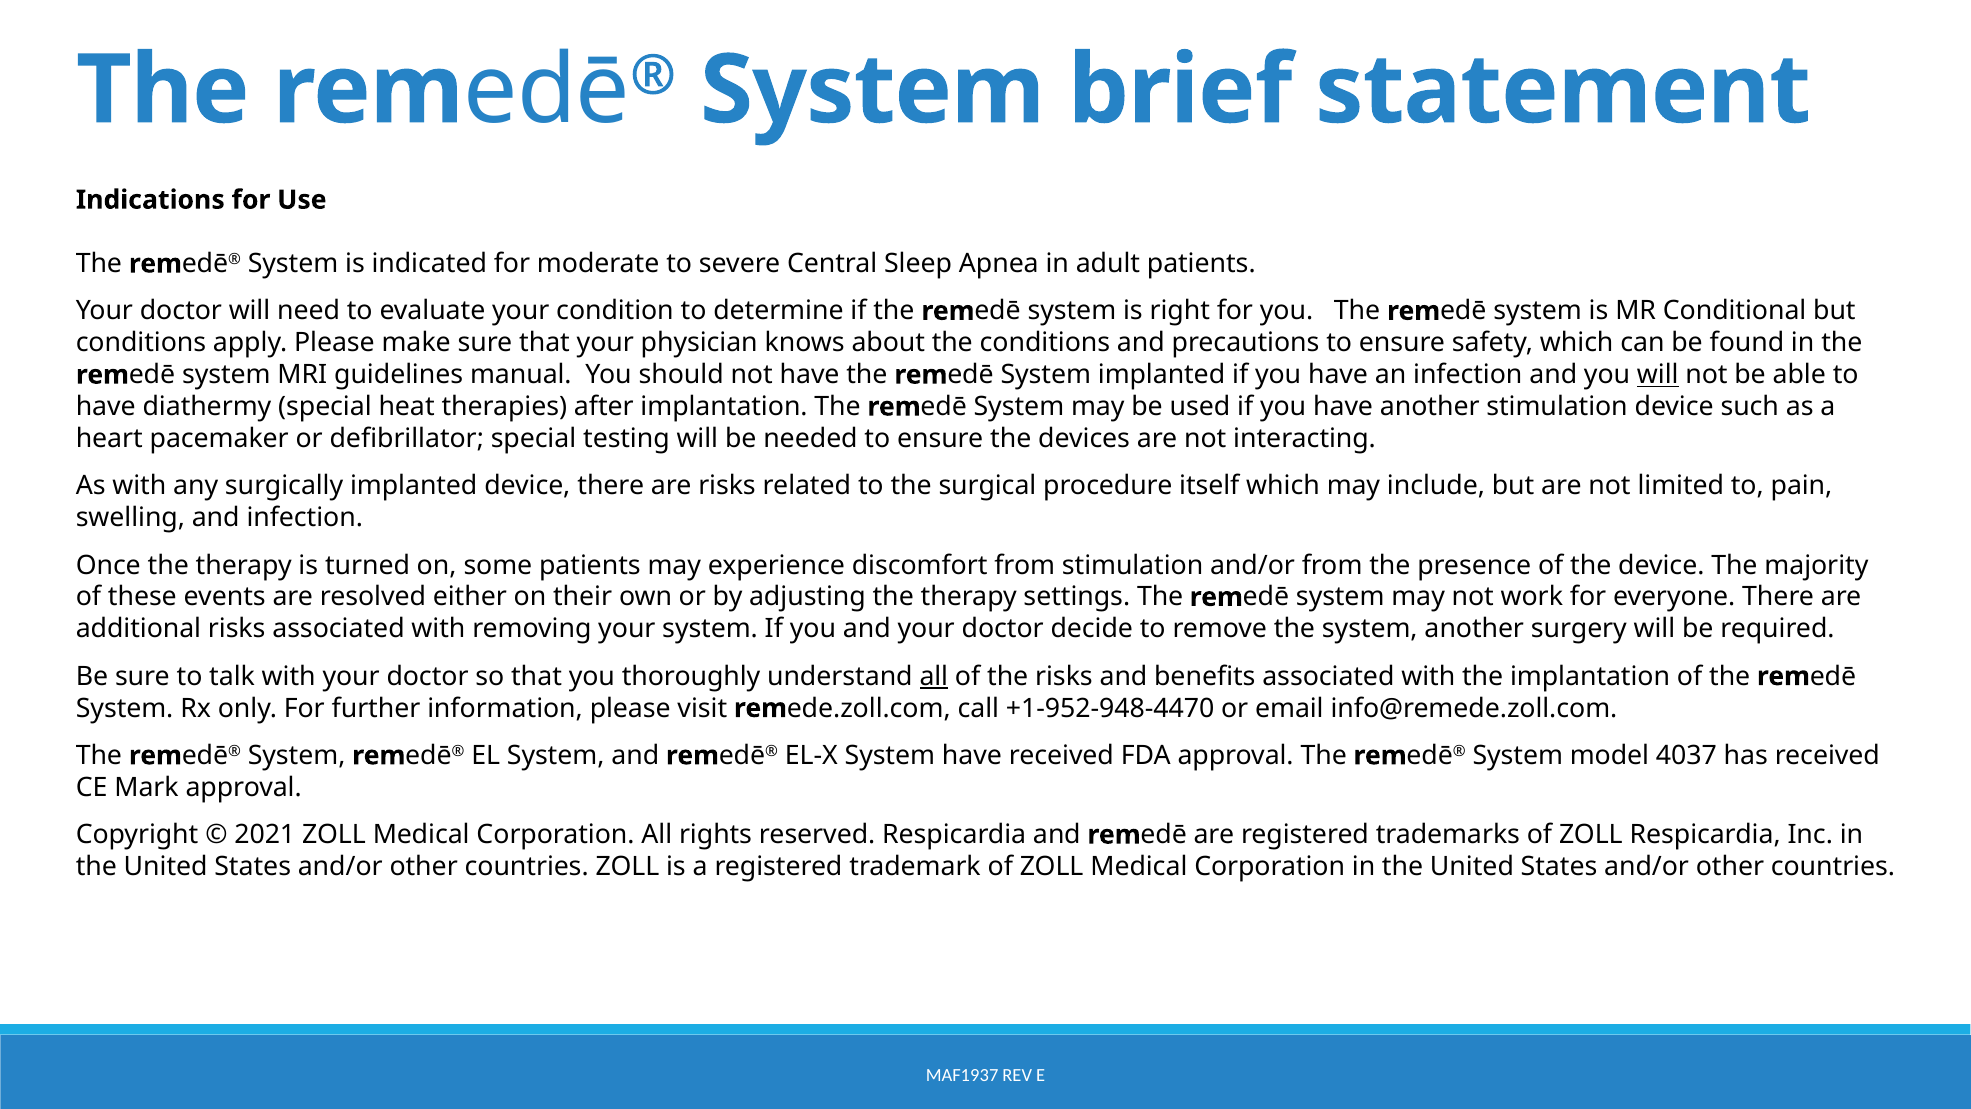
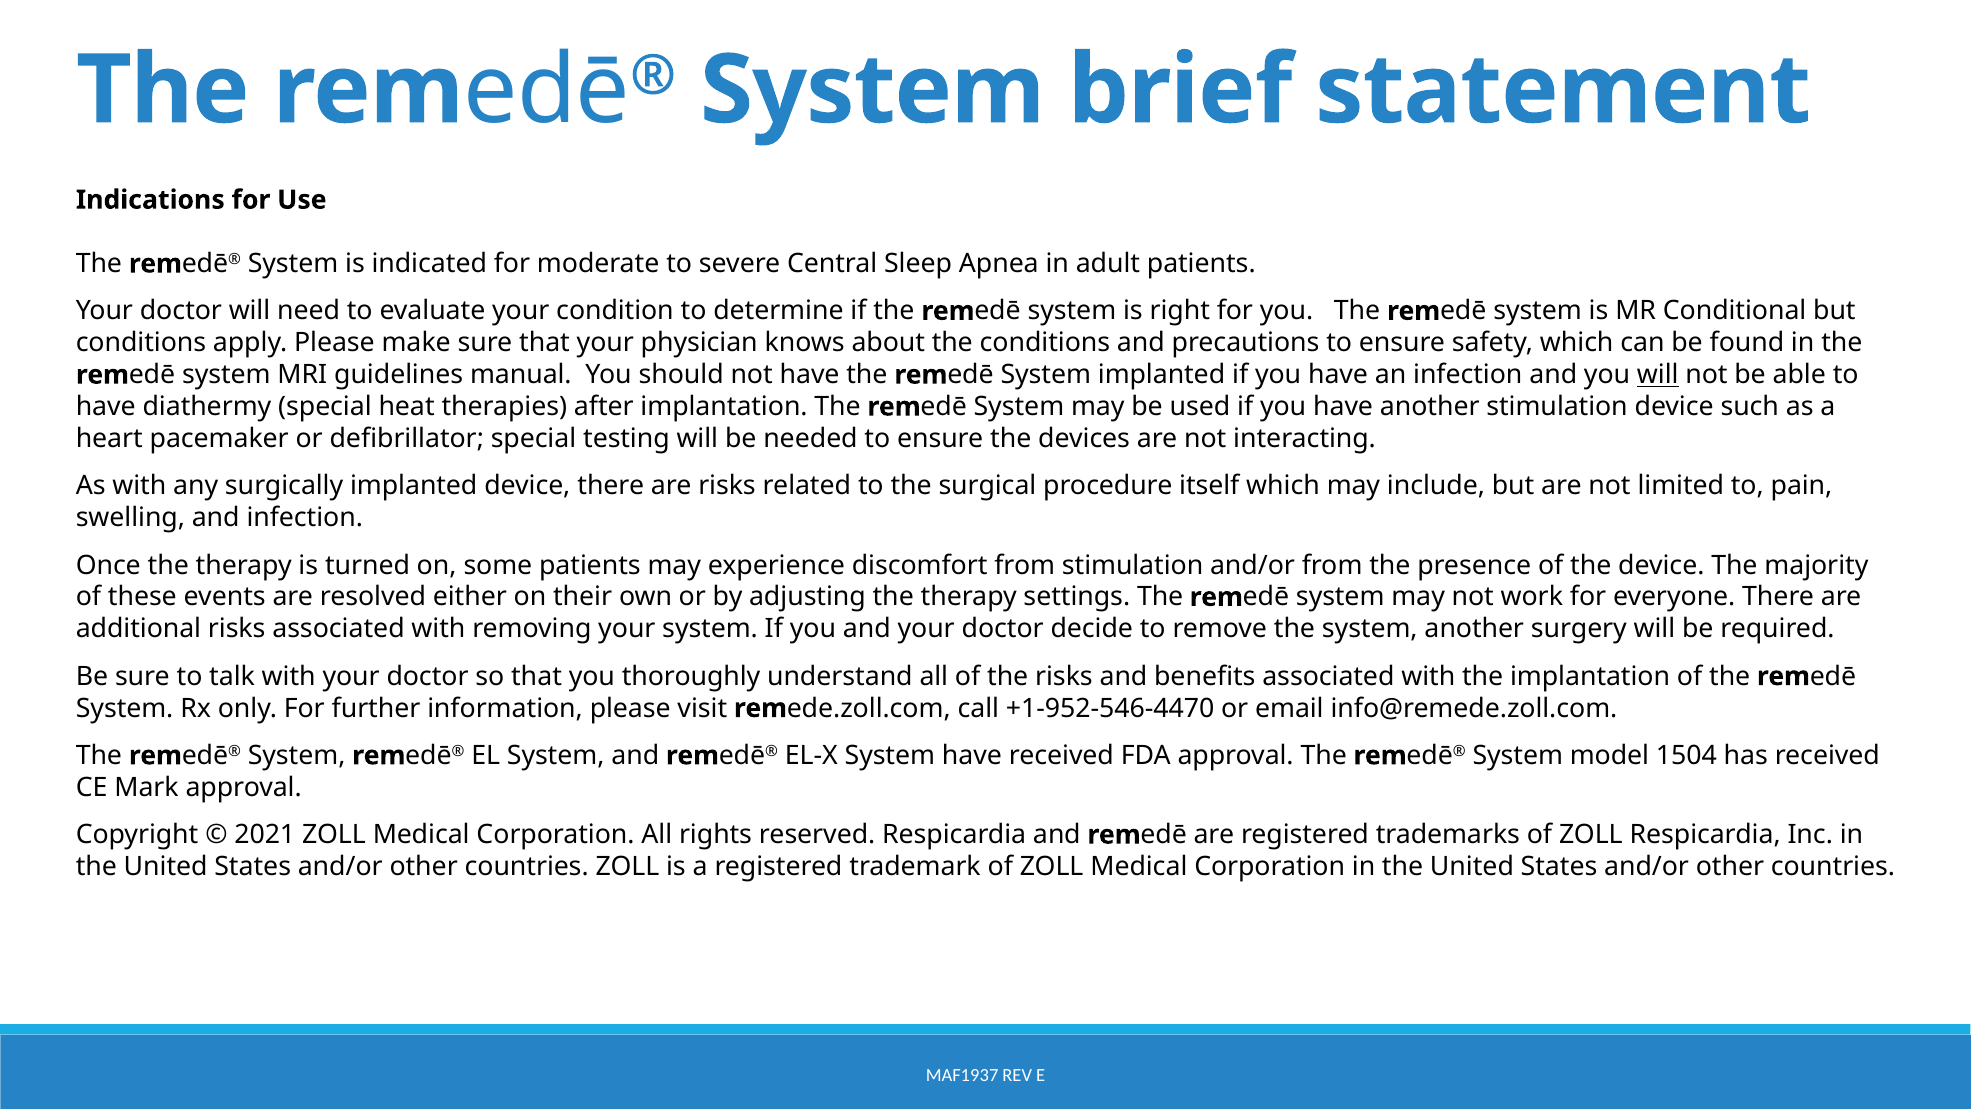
all at (934, 676) underline: present -> none
+1-952-948-4470: +1-952-948-4470 -> +1-952-546-4470
4037: 4037 -> 1504
